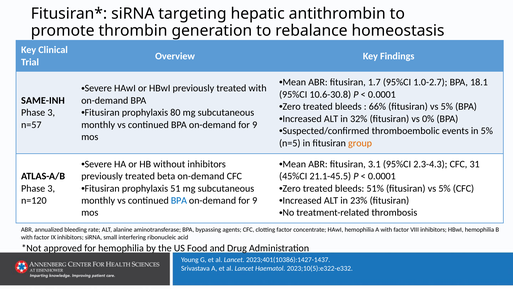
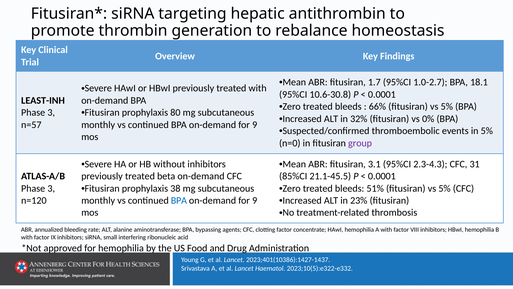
SAME-INH: SAME-INH -> LEAST-INH
n=5: n=5 -> n=0
group colour: orange -> purple
45%CI: 45%CI -> 85%CI
51: 51 -> 38
